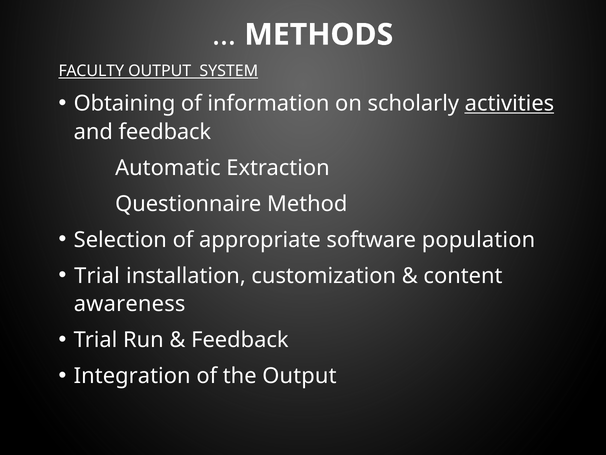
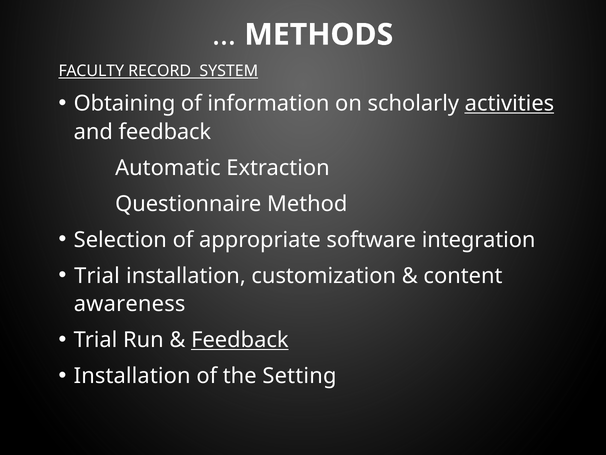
FACULTY OUTPUT: OUTPUT -> RECORD
population: population -> integration
Feedback at (240, 340) underline: none -> present
Integration at (132, 376): Integration -> Installation
the Output: Output -> Setting
